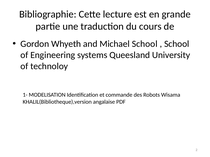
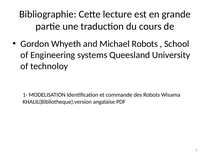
Michael School: School -> Robots
